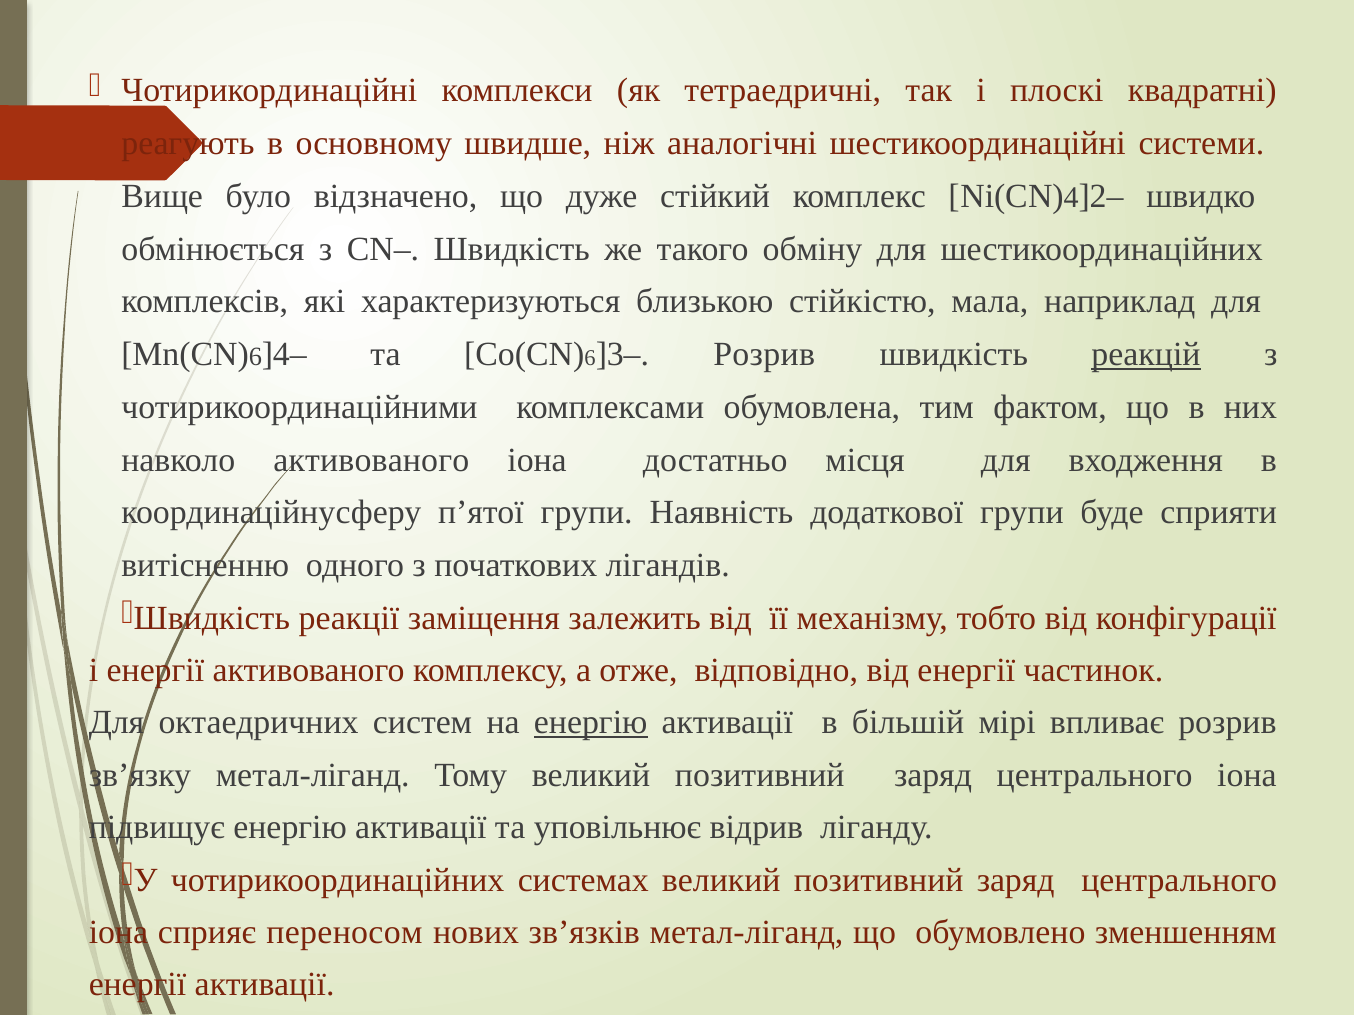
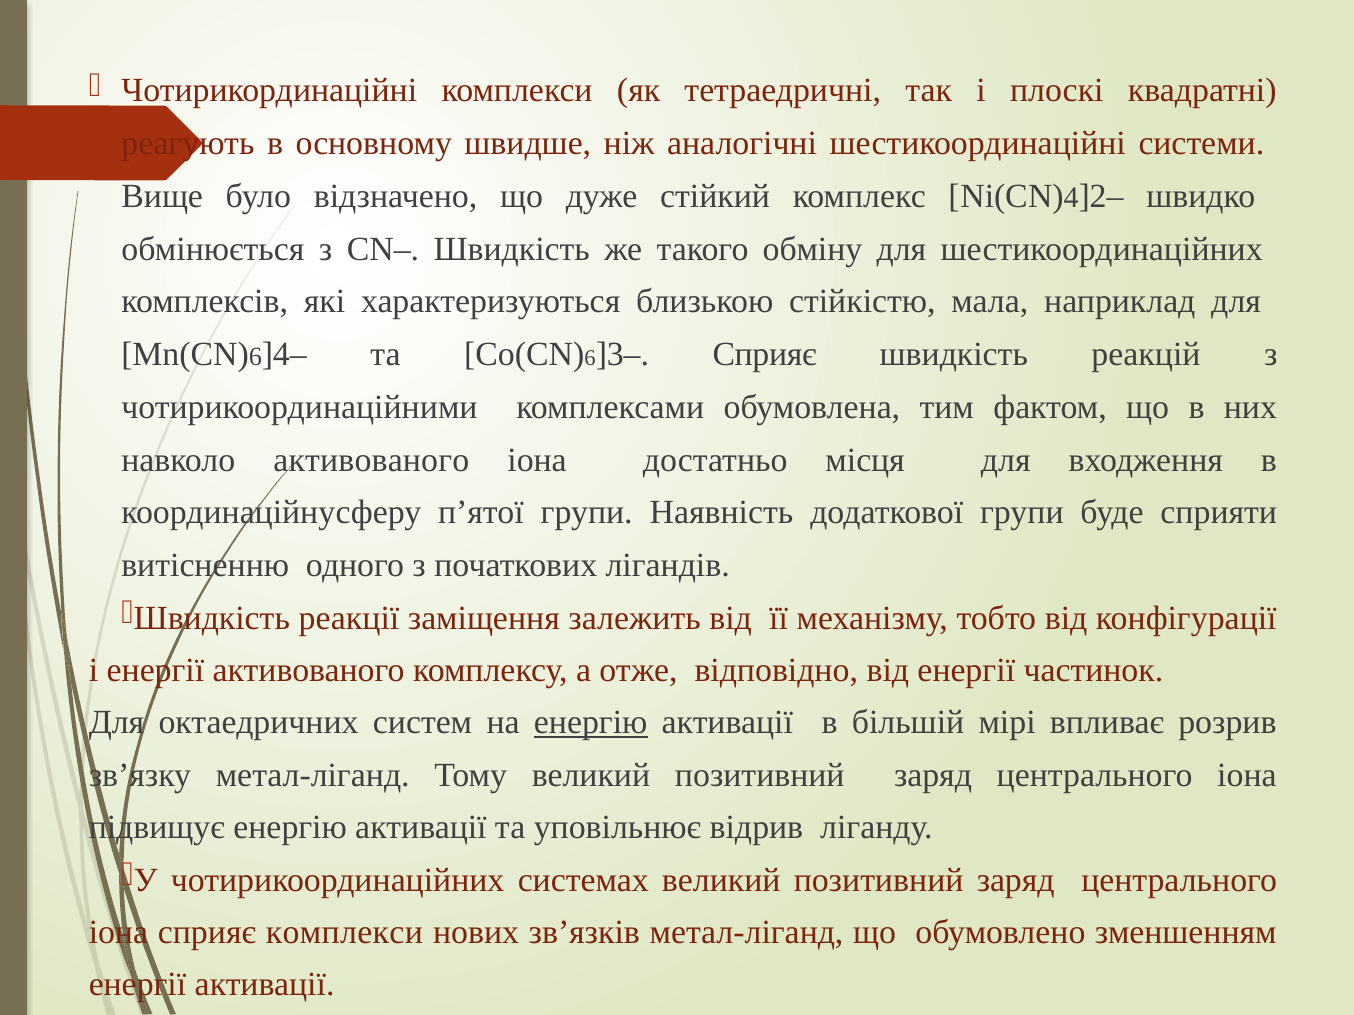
Розрив at (764, 355): Розрив -> Сприяє
реакцій underline: present -> none
сприяє переносом: переносом -> комплекси
